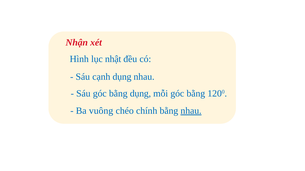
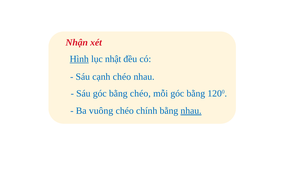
Hình underline: none -> present
cạnh dụng: dụng -> chéo
bằng dụng: dụng -> chéo
